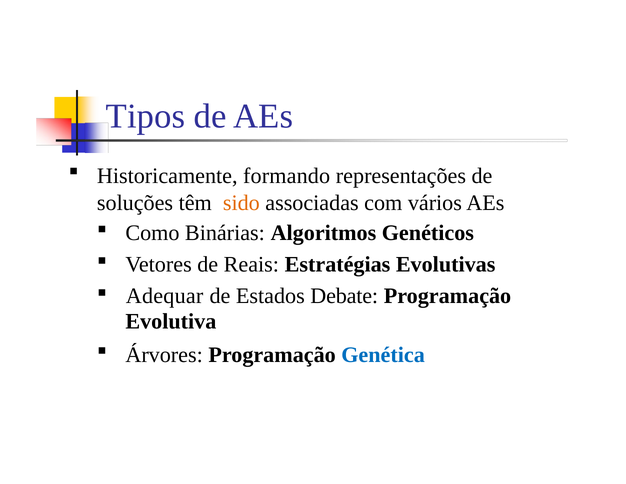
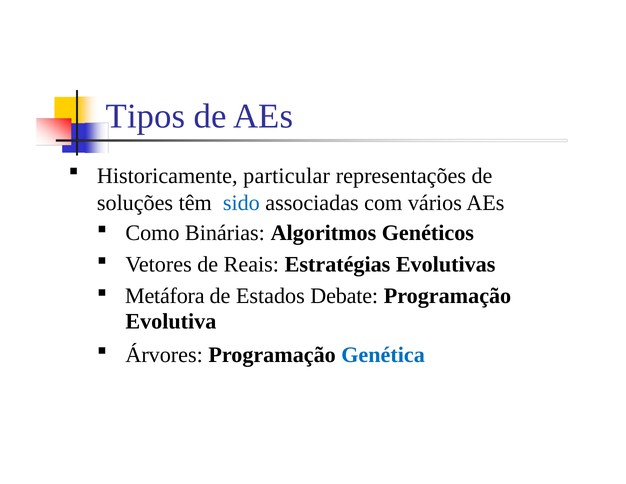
formando: formando -> particular
sido colour: orange -> blue
Adequar: Adequar -> Metáfora
